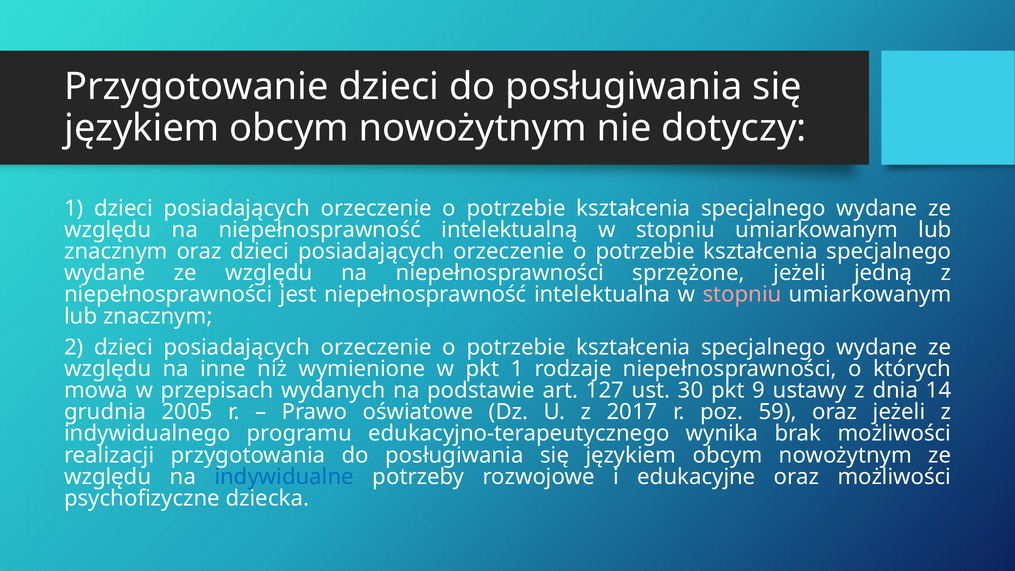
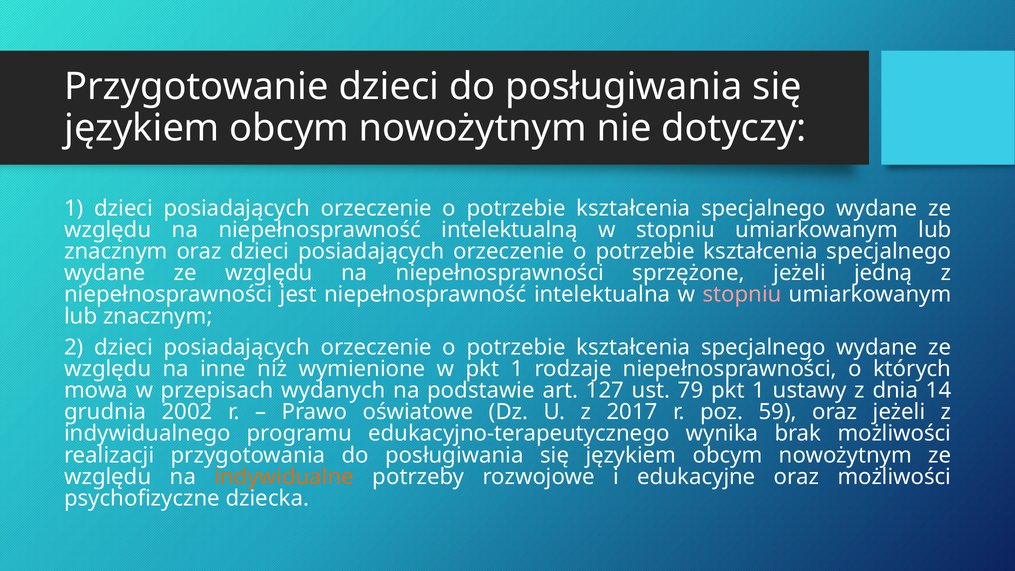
30: 30 -> 79
9 at (759, 390): 9 -> 1
2005: 2005 -> 2002
indywidualne colour: blue -> orange
